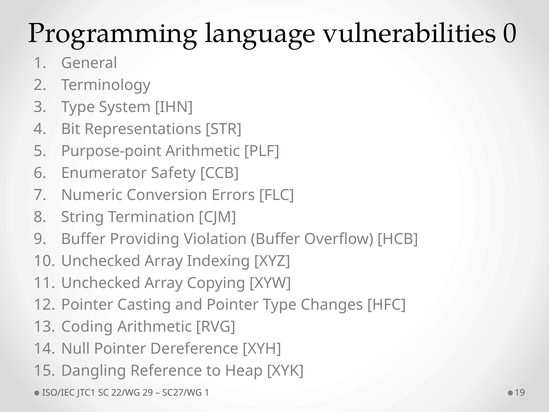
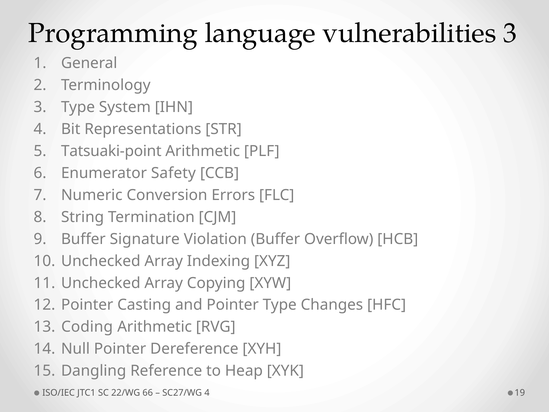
vulnerabilities 0: 0 -> 3
Purpose-point: Purpose-point -> Tatsuaki-point
Providing: Providing -> Signature
29: 29 -> 66
SC27/WG 1: 1 -> 4
